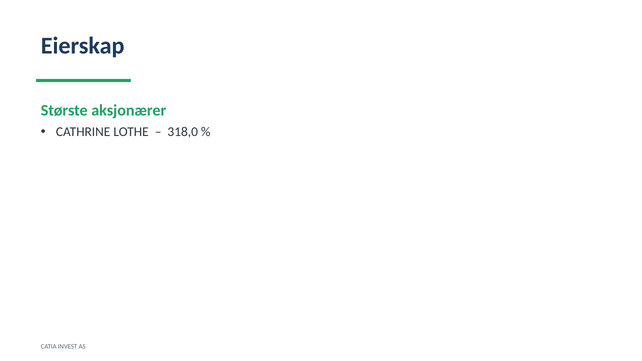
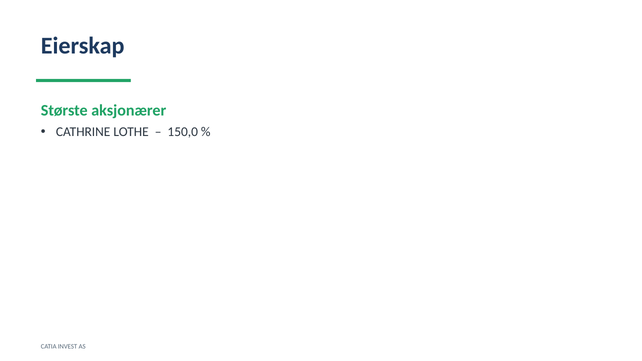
318,0: 318,0 -> 150,0
